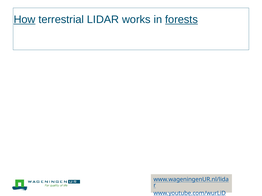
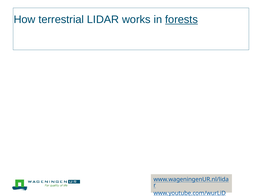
How underline: present -> none
